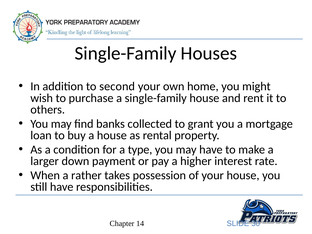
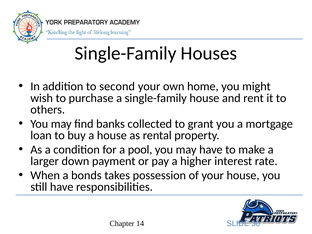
type: type -> pool
rather: rather -> bonds
